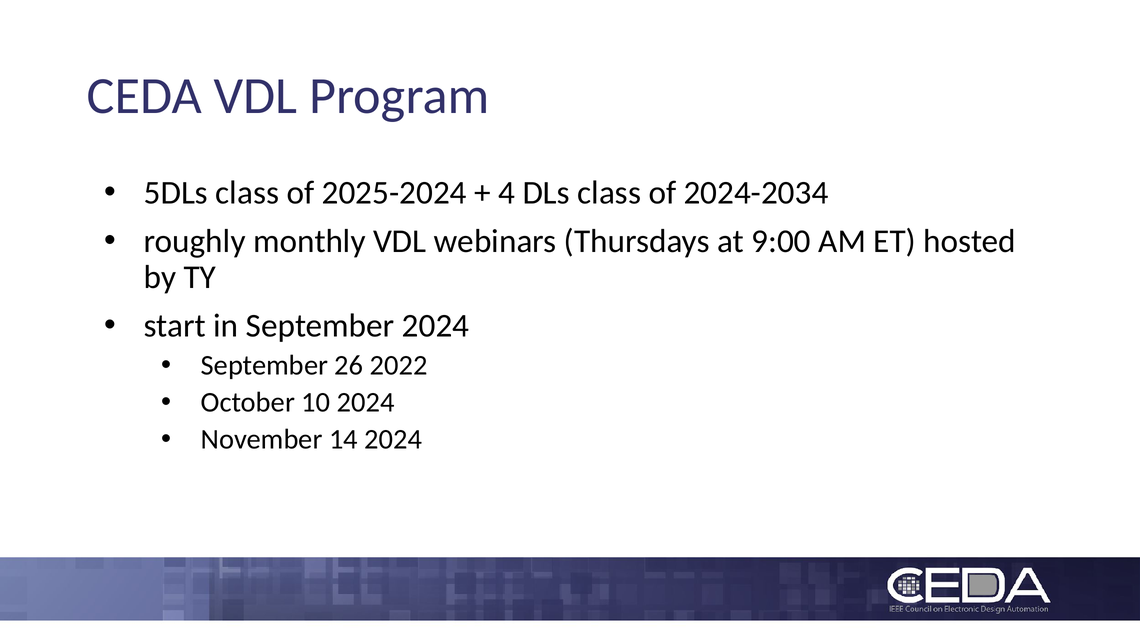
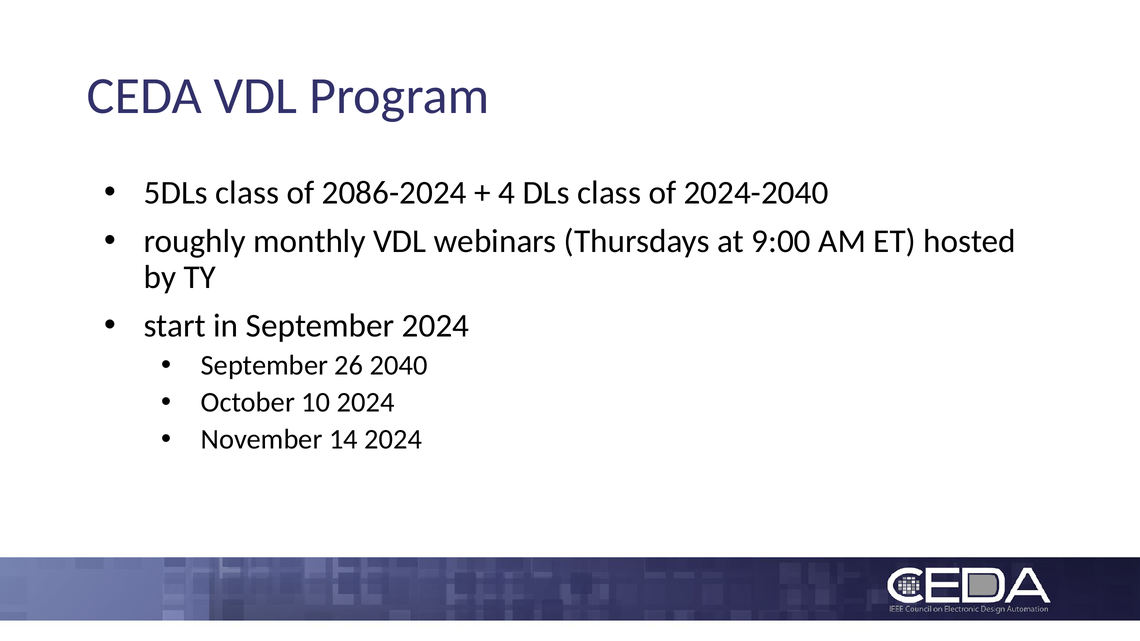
2025-2024: 2025-2024 -> 2086-2024
2024-2034: 2024-2034 -> 2024-2040
2022: 2022 -> 2040
